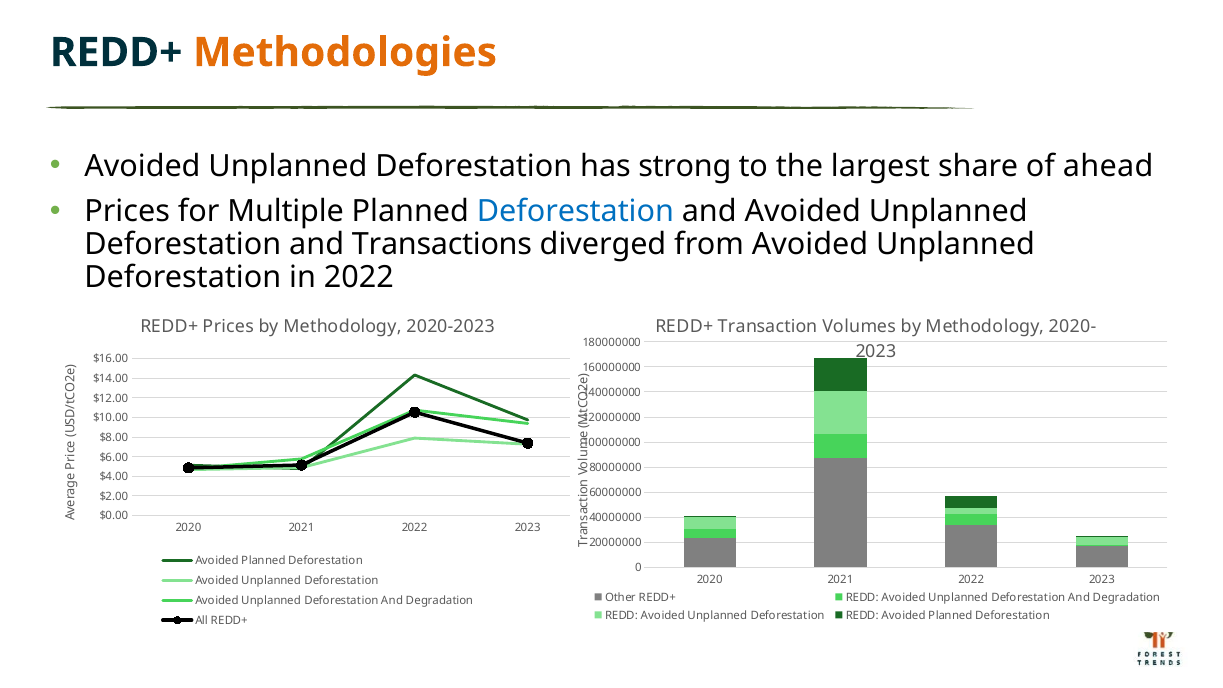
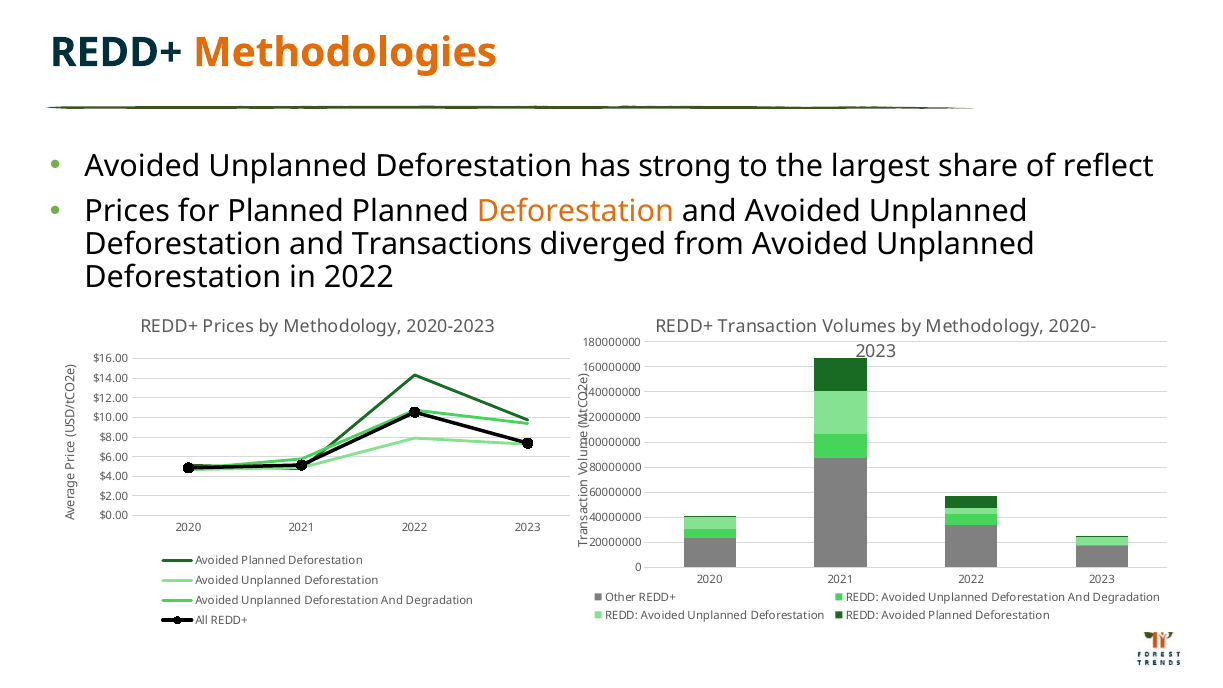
ahead: ahead -> reflect
for Multiple: Multiple -> Planned
Deforestation at (575, 212) colour: blue -> orange
